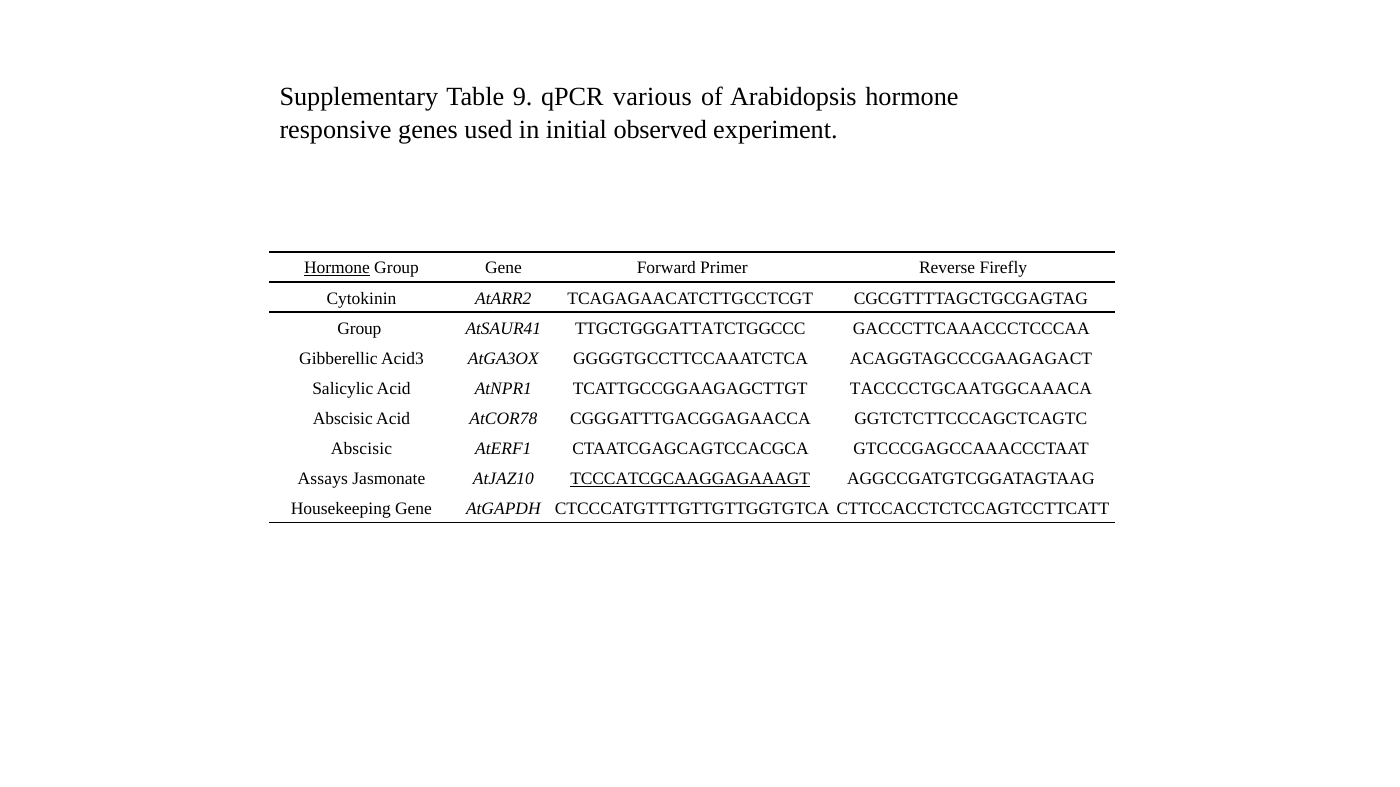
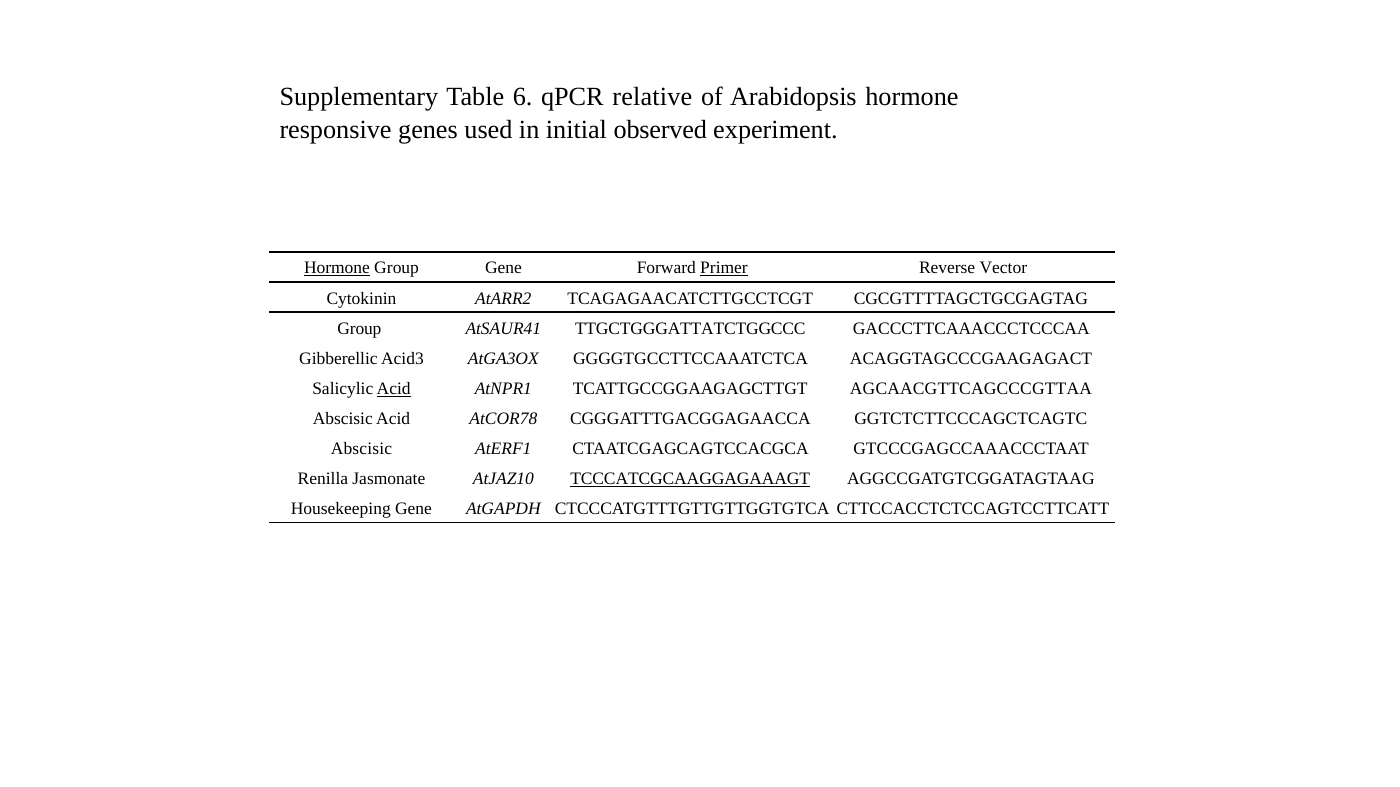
9: 9 -> 6
various: various -> relative
Primer underline: none -> present
Firefly: Firefly -> Vector
Acid at (394, 389) underline: none -> present
TACCCCTGCAATGGCAAACA: TACCCCTGCAATGGCAAACA -> AGCAACGTTCAGCCCGTTAA
Assays: Assays -> Renilla
